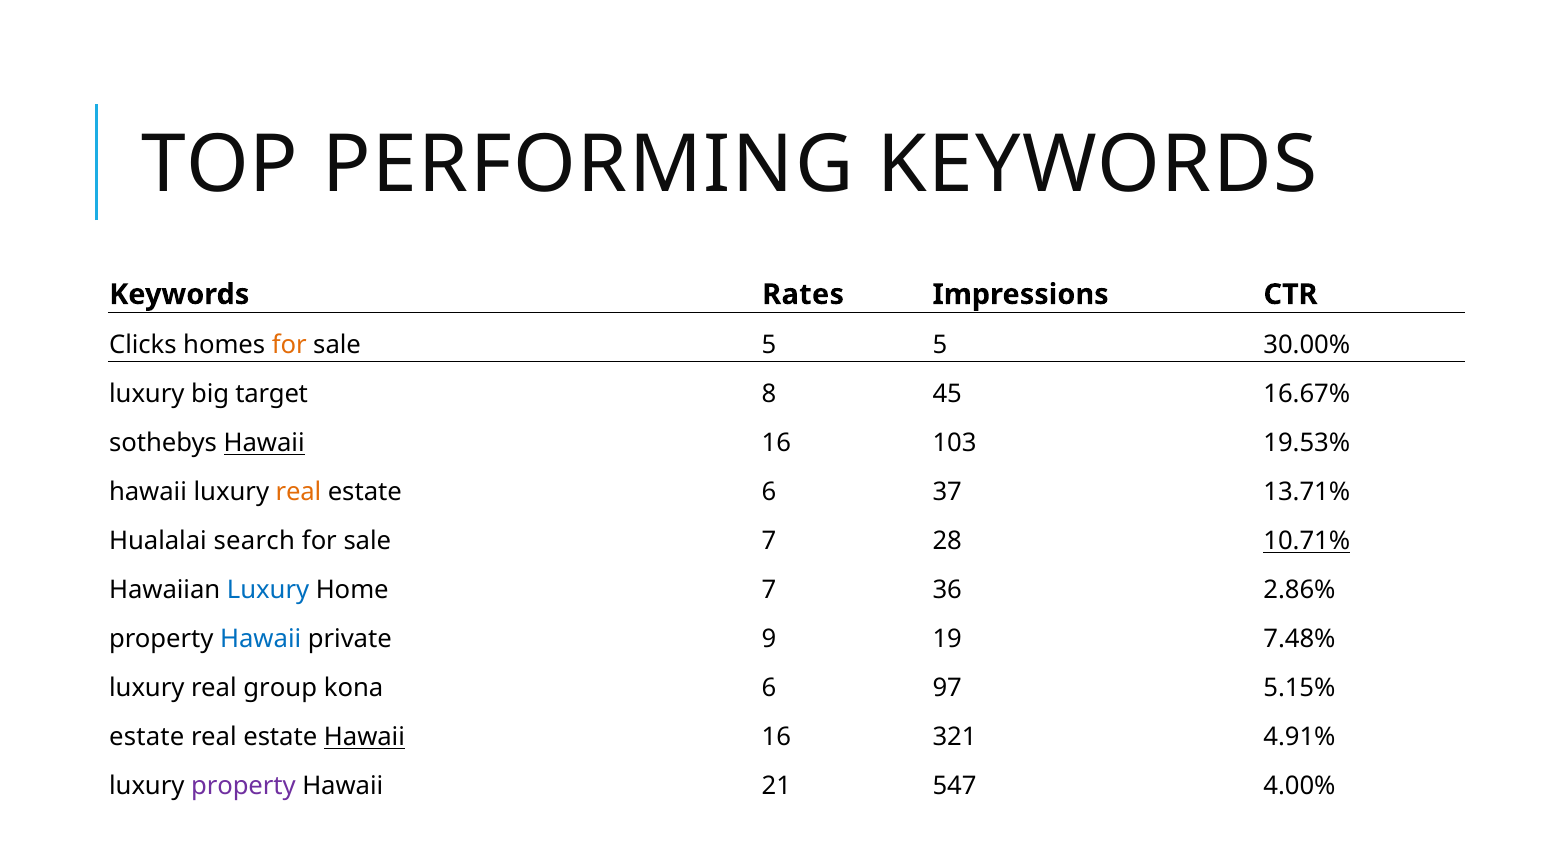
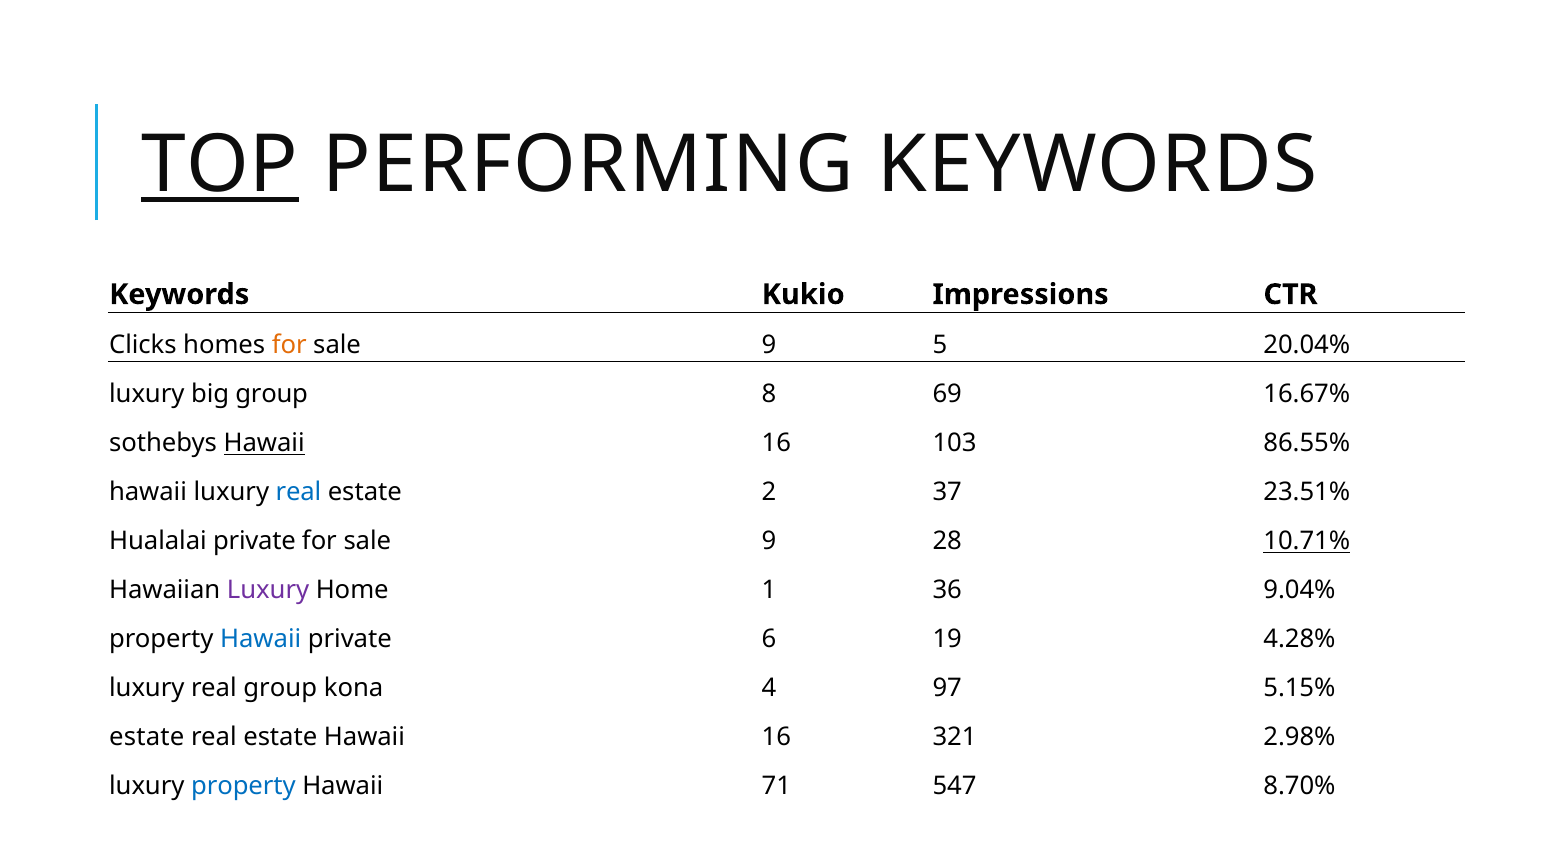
TOP underline: none -> present
Rates: Rates -> Kukio
5 at (769, 346): 5 -> 9
30.00%: 30.00% -> 20.04%
big target: target -> group
45: 45 -> 69
19.53%: 19.53% -> 86.55%
real at (298, 493) colour: orange -> blue
estate 6: 6 -> 2
13.71%: 13.71% -> 23.51%
Hualalai search: search -> private
7 at (769, 542): 7 -> 9
Luxury at (268, 591) colour: blue -> purple
Home 7: 7 -> 1
2.86%: 2.86% -> 9.04%
9: 9 -> 6
7.48%: 7.48% -> 4.28%
kona 6: 6 -> 4
Hawaii at (364, 738) underline: present -> none
4.91%: 4.91% -> 2.98%
property at (243, 787) colour: purple -> blue
21: 21 -> 71
4.00%: 4.00% -> 8.70%
